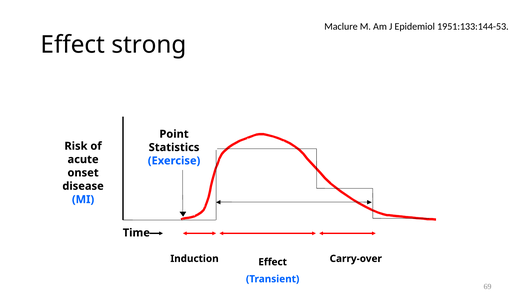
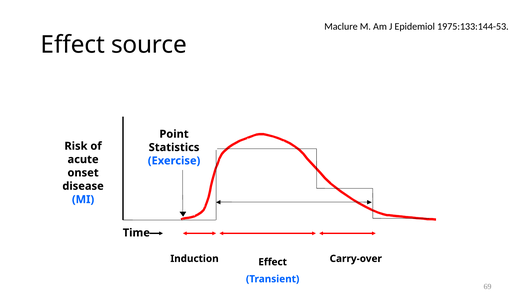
1951:133:144-53: 1951:133:144-53 -> 1975:133:144-53
strong: strong -> source
